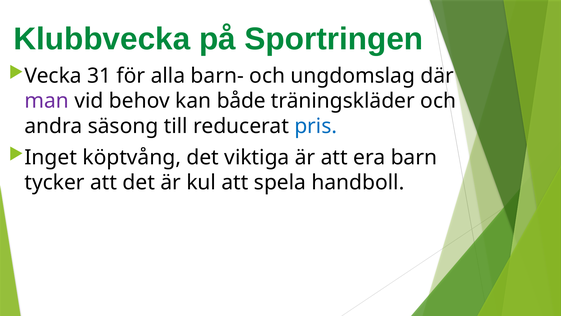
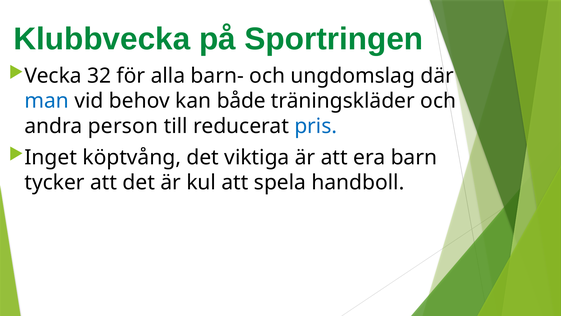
31: 31 -> 32
man colour: purple -> blue
säsong: säsong -> person
